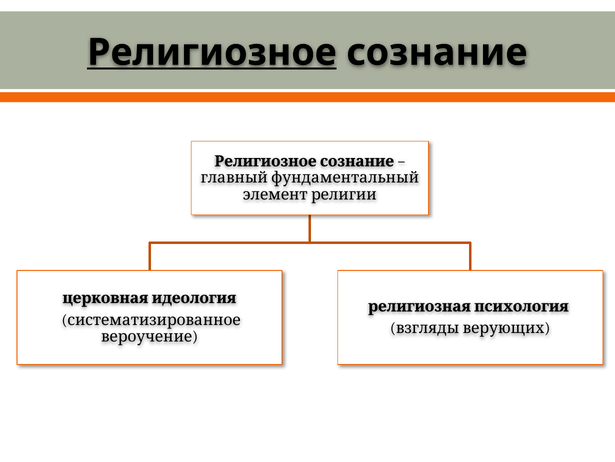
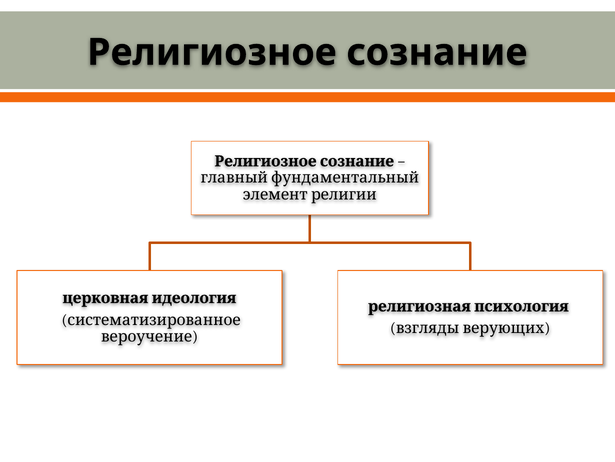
Религиозное underline: present -> none
